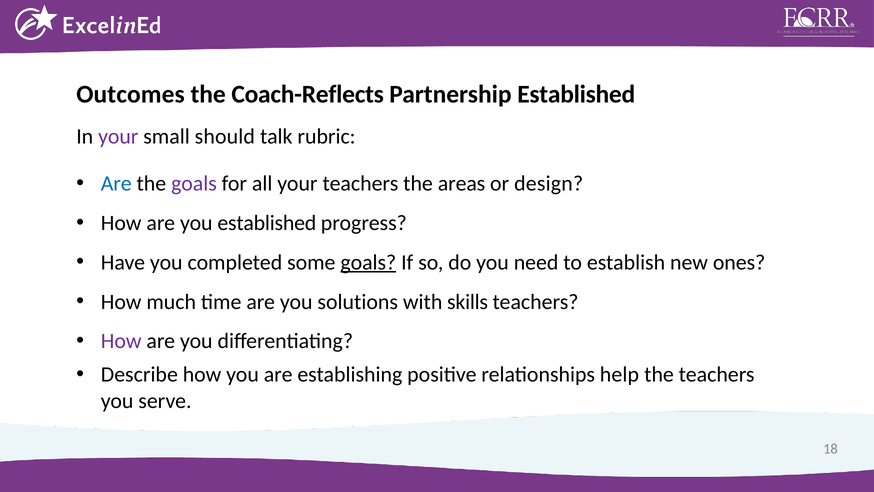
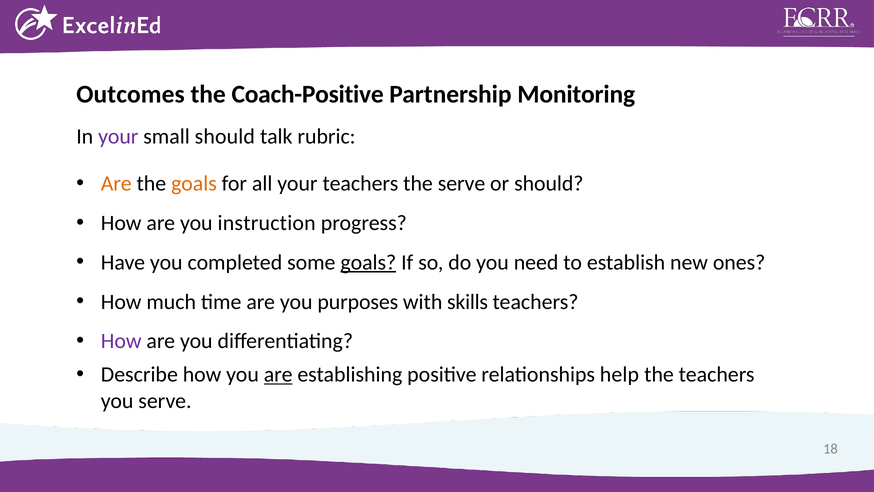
Coach-Reflects: Coach-Reflects -> Coach-Positive
Partnership Established: Established -> Monitoring
Are at (116, 184) colour: blue -> orange
goals at (194, 184) colour: purple -> orange
the areas: areas -> serve
or design: design -> should
you established: established -> instruction
solutions: solutions -> purposes
are at (278, 374) underline: none -> present
